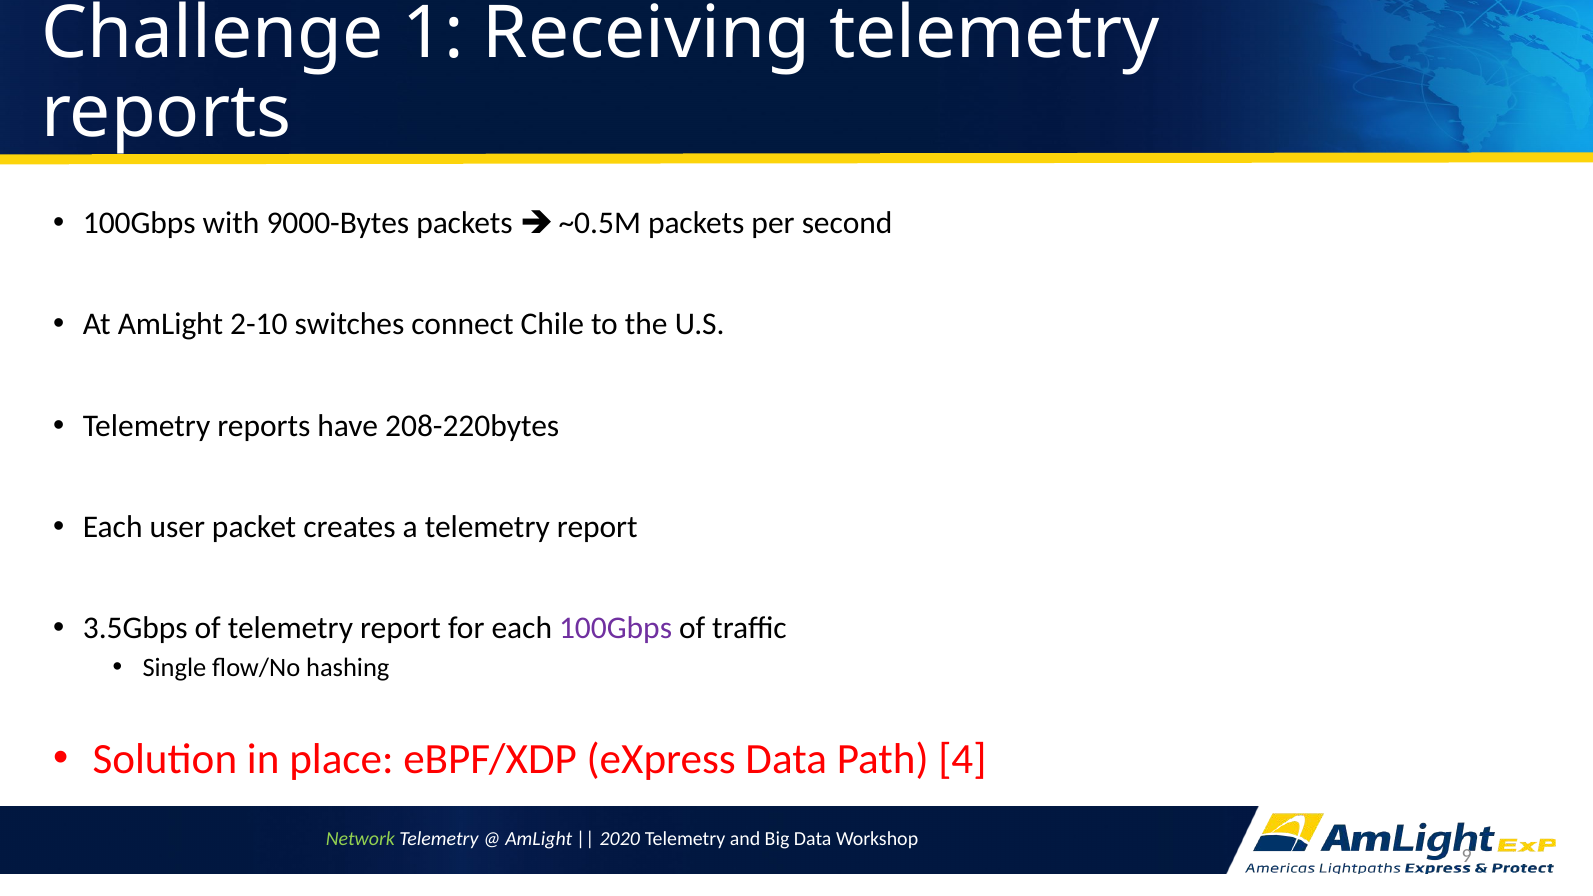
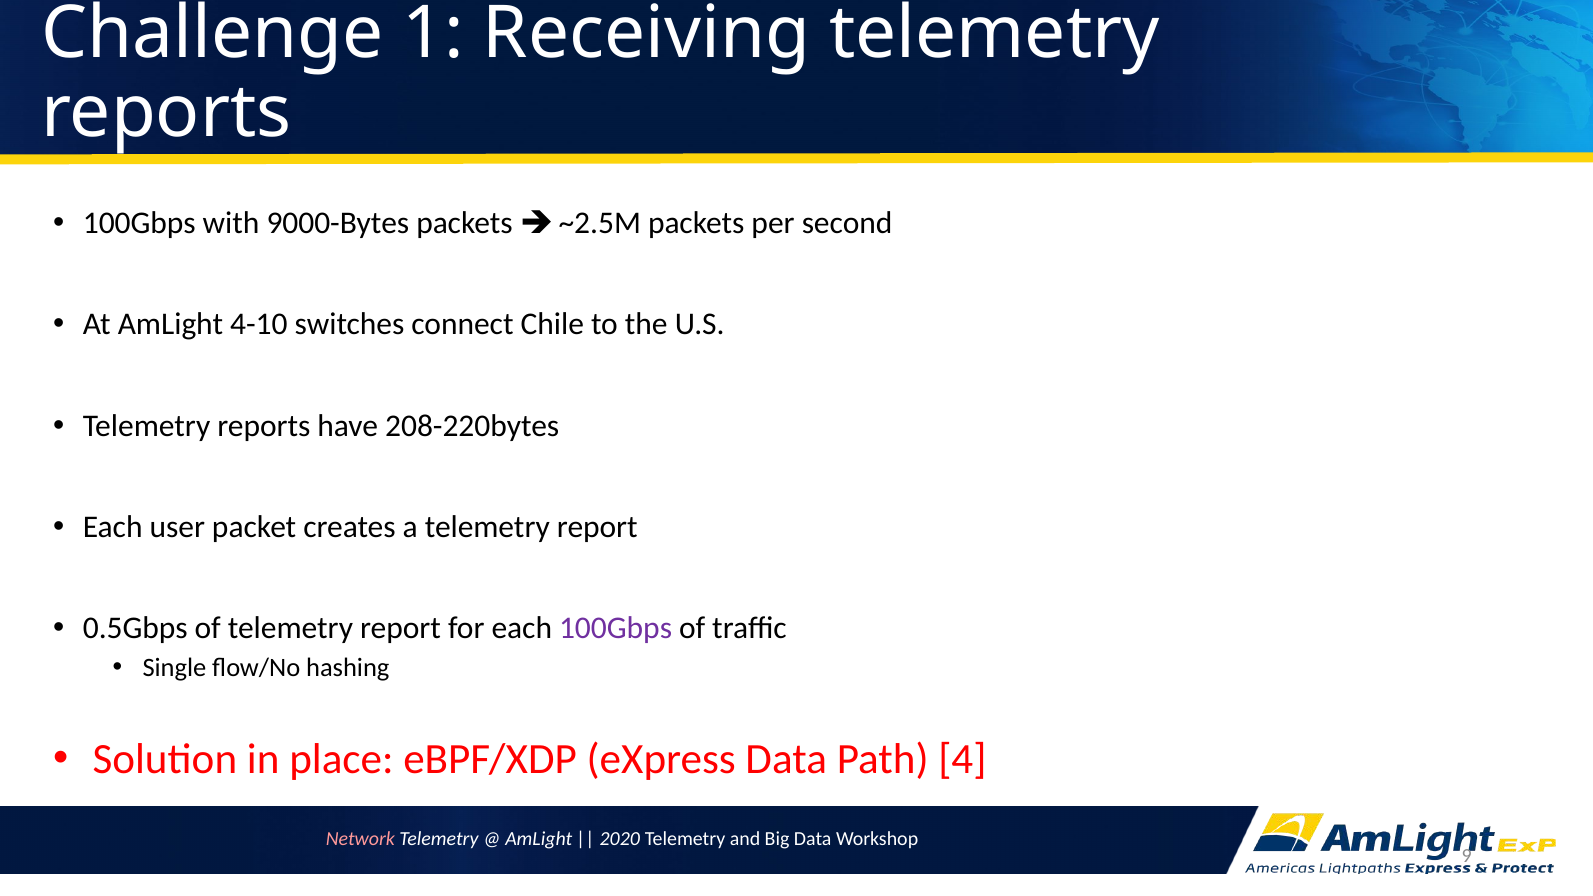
~0.5M: ~0.5M -> ~2.5M
2-10: 2-10 -> 4-10
3.5Gbps: 3.5Gbps -> 0.5Gbps
Network colour: light green -> pink
